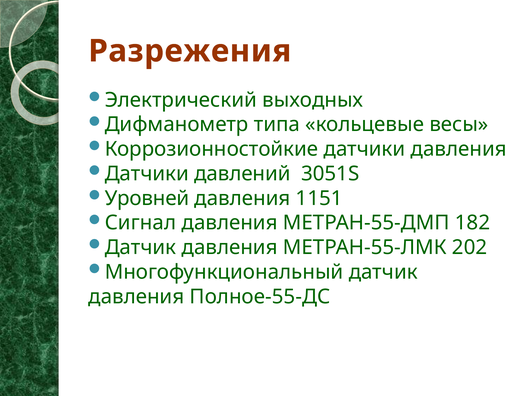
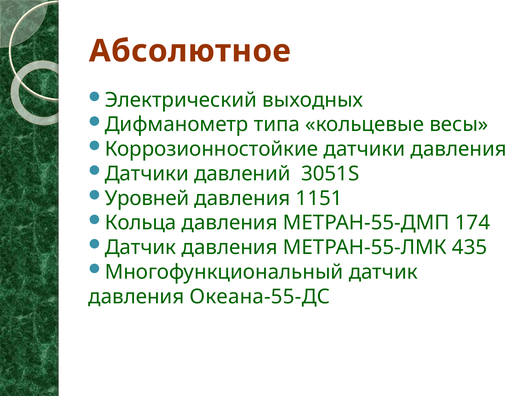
Разрежения: Разрежения -> Абсолютное
Сигнал: Сигнал -> Кольца
182: 182 -> 174
202: 202 -> 435
Полное-55-ДС: Полное-55-ДС -> Океана-55-ДС
